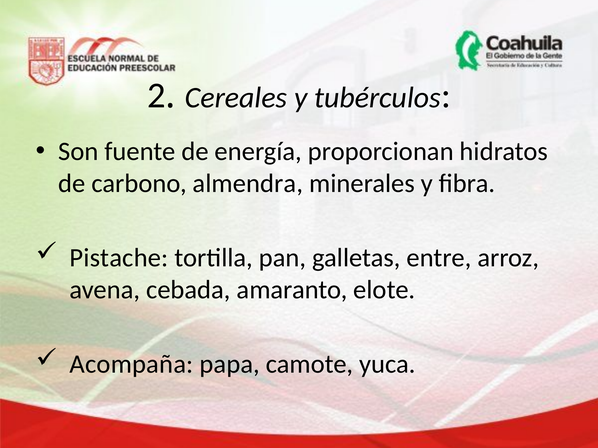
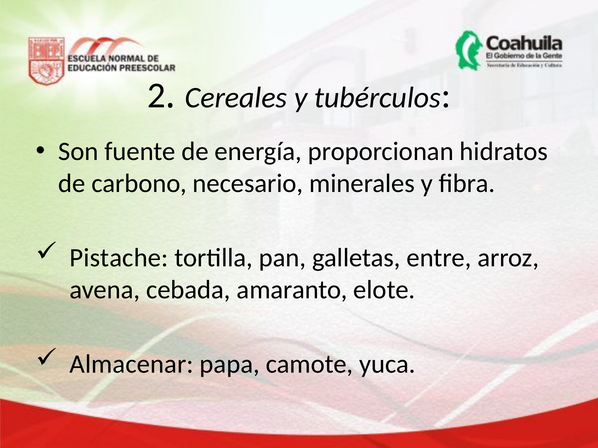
almendra: almendra -> necesario
Acompaña: Acompaña -> Almacenar
